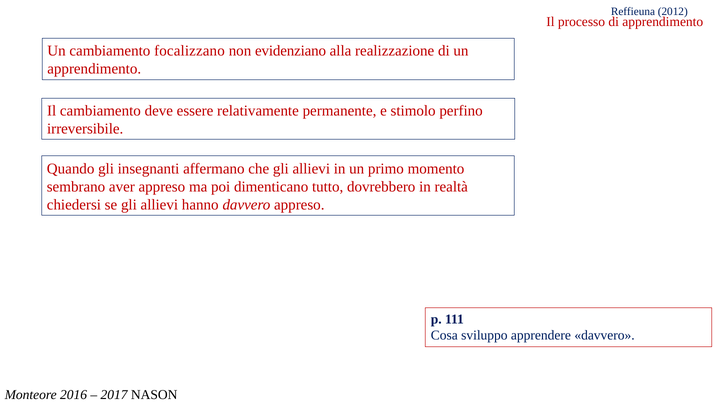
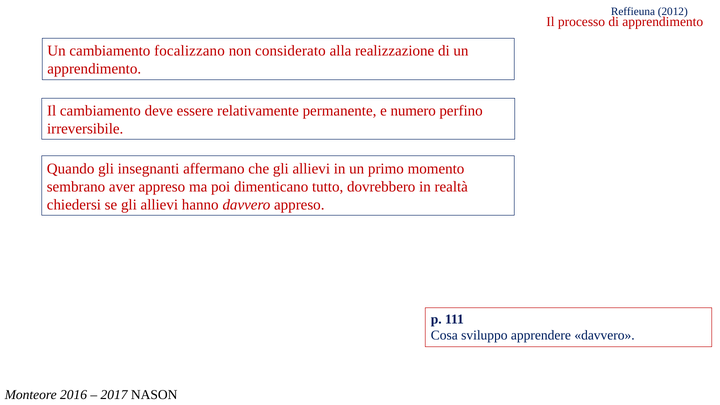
evidenziano: evidenziano -> considerato
stimolo: stimolo -> numero
